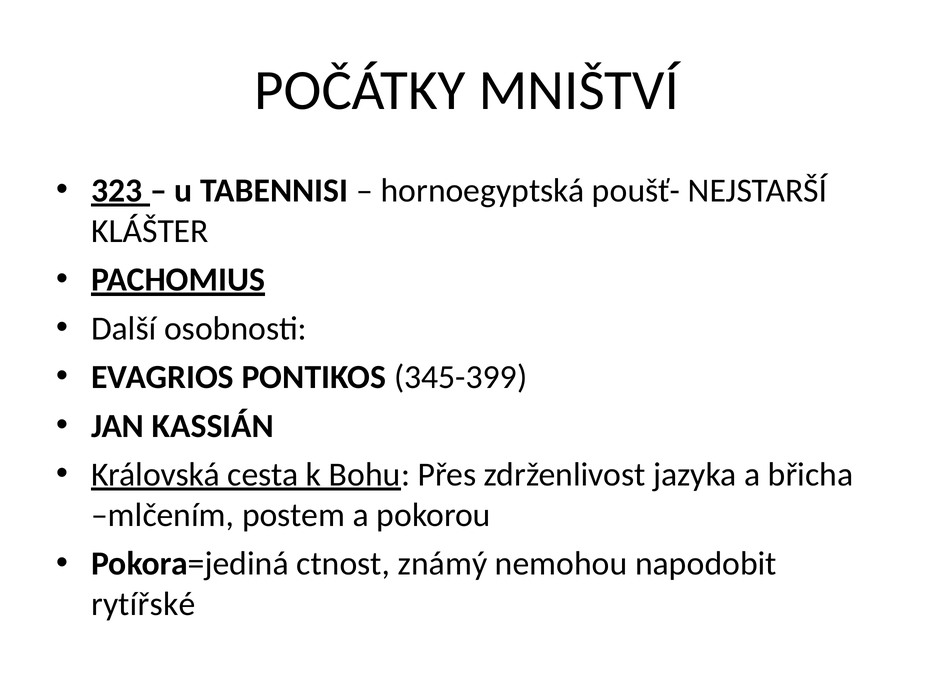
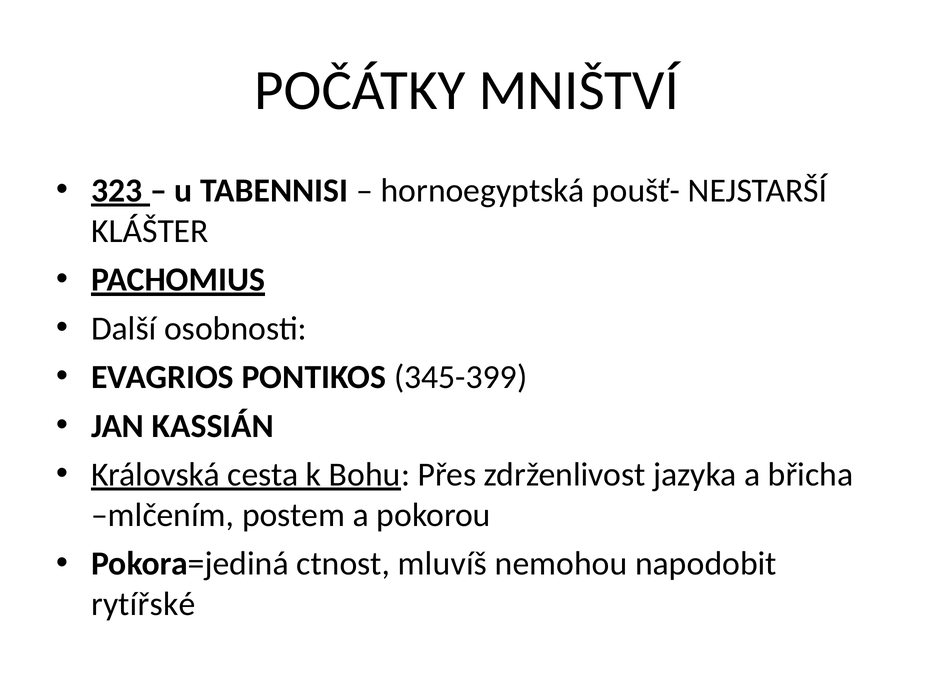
známý: známý -> mluvíš
